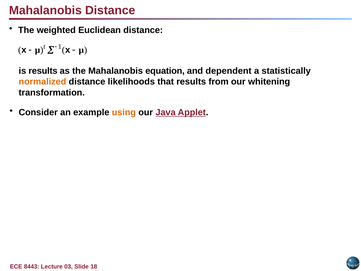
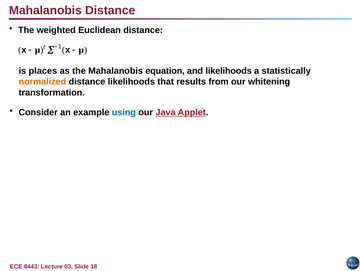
is results: results -> places
and dependent: dependent -> likelihoods
using colour: orange -> blue
